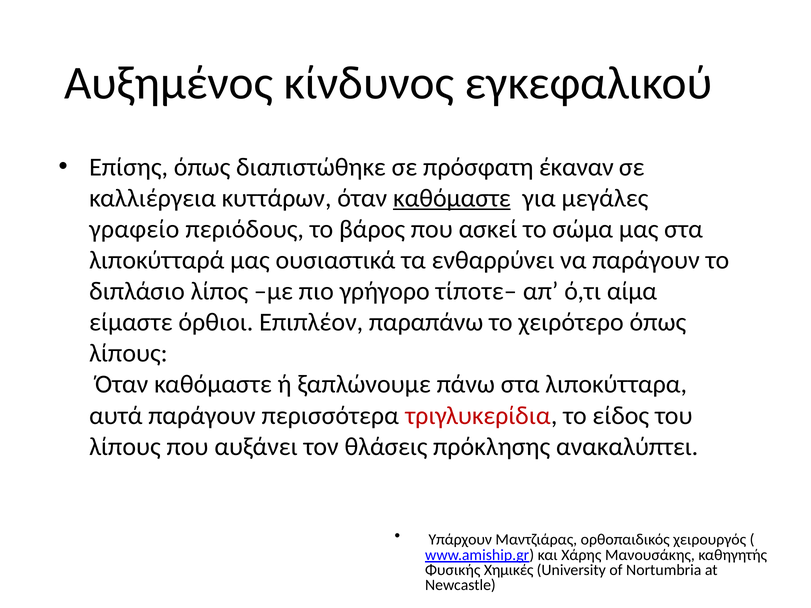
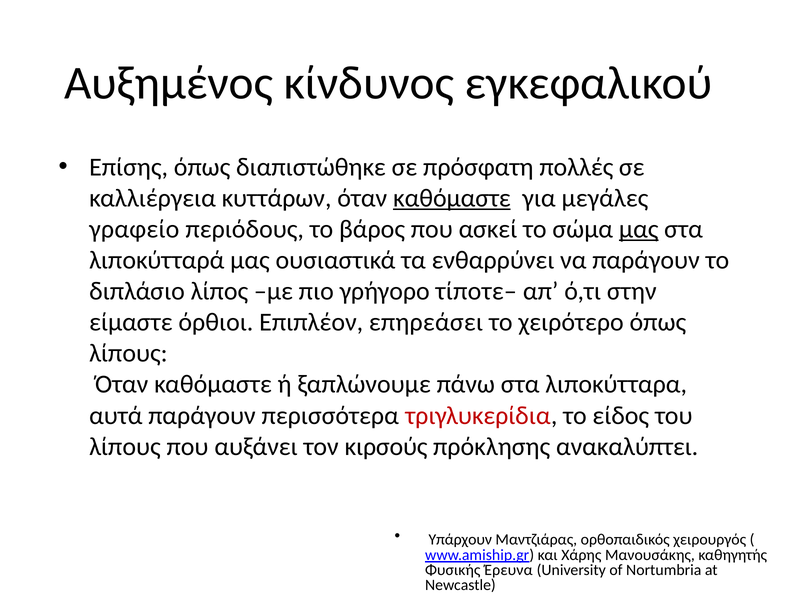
έκαναν: έκαναν -> πολλές
μας at (639, 229) underline: none -> present
αίμα: αίμα -> στην
παραπάνω: παραπάνω -> επηρεάσει
θλάσεις: θλάσεις -> κιρσούς
Χημικές: Χημικές -> Έρευνα
